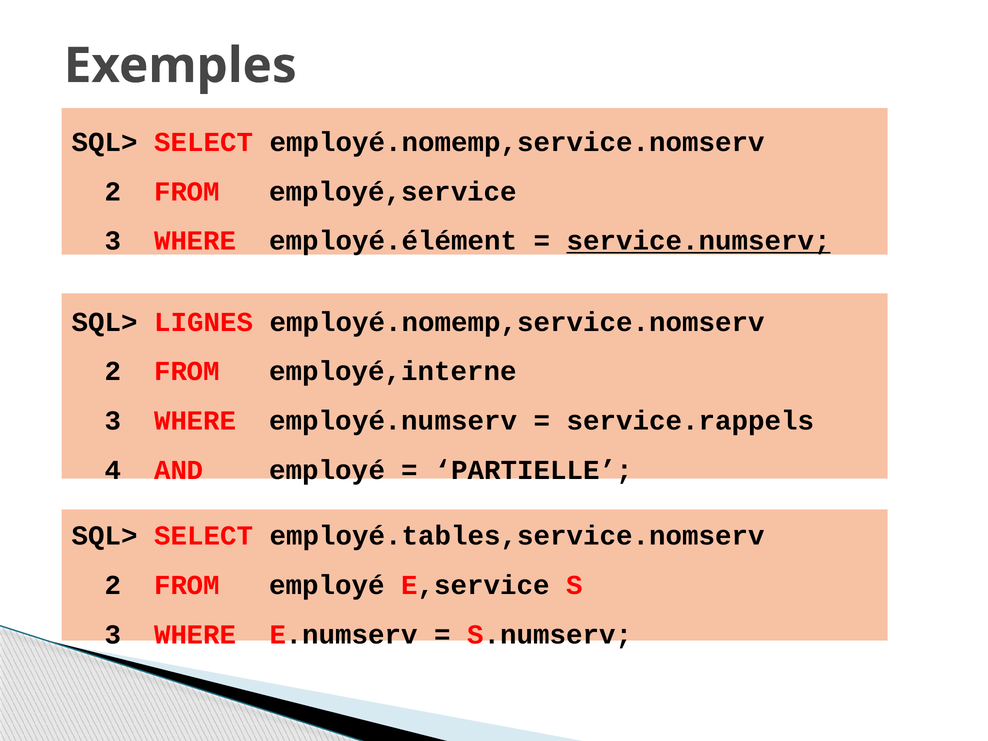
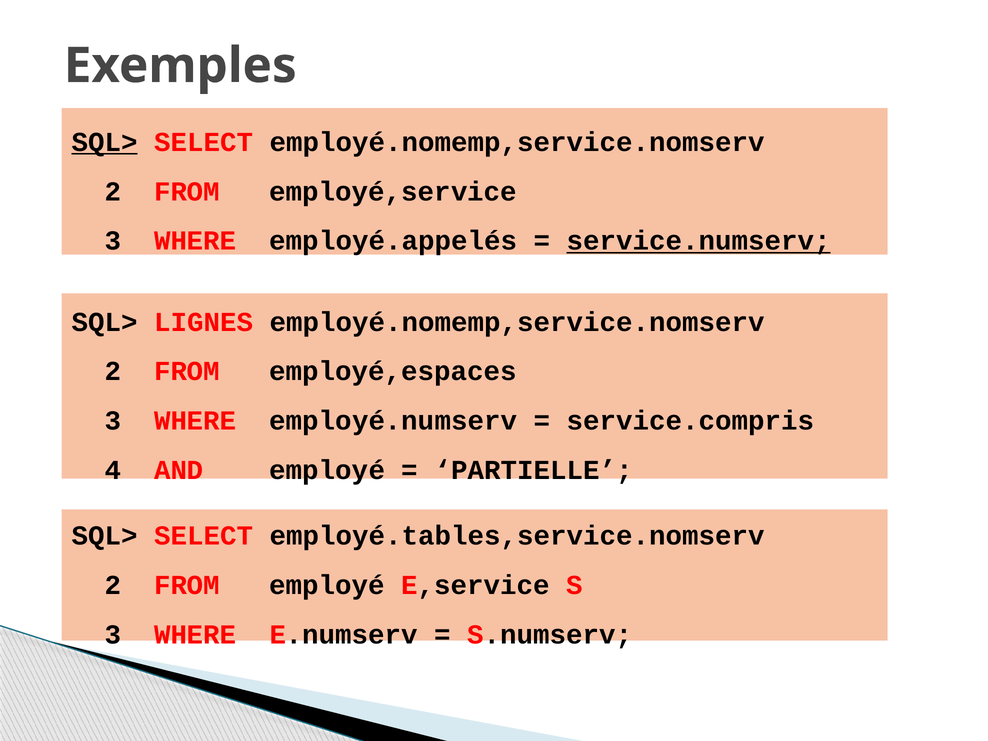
SQL> at (105, 142) underline: none -> present
employé.élément: employé.élément -> employé.appelés
employé,interne: employé,interne -> employé,espaces
service.rappels: service.rappels -> service.compris
